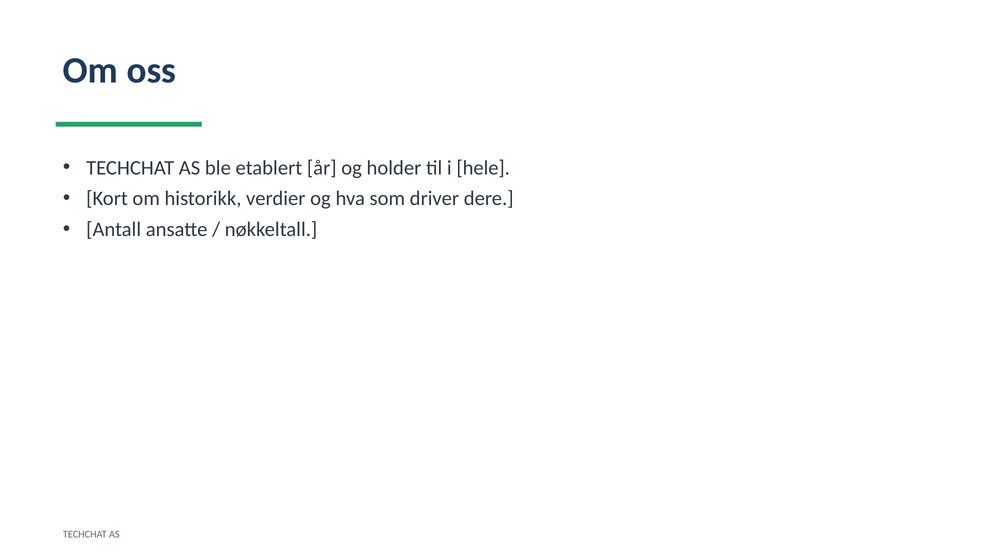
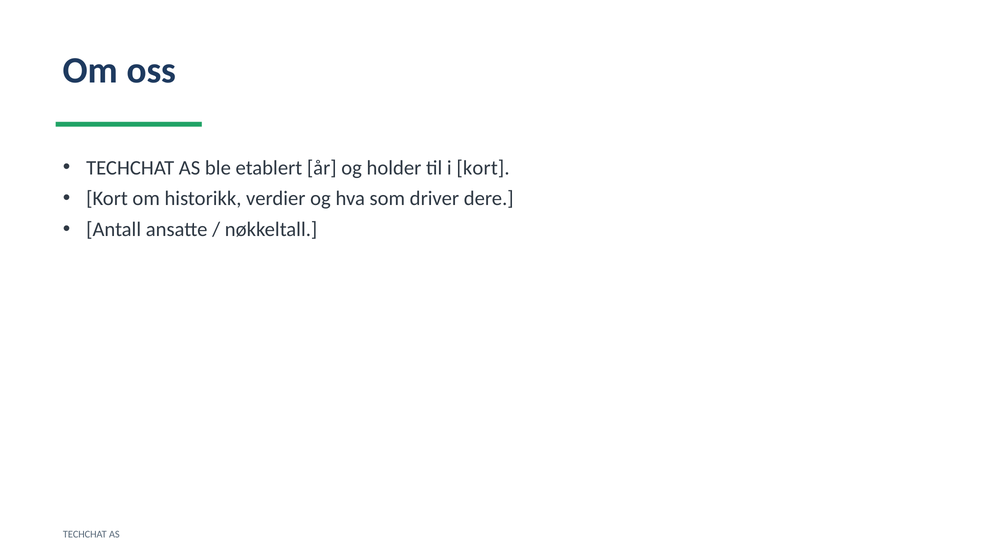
i hele: hele -> kort
